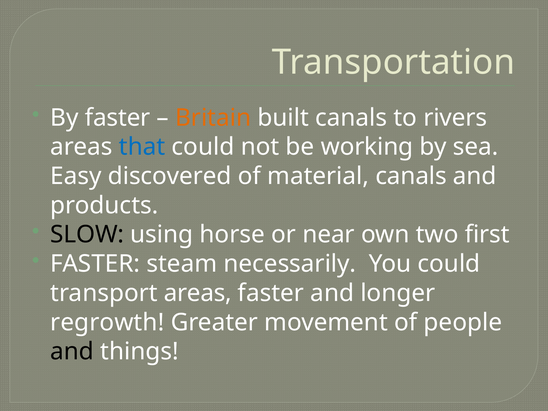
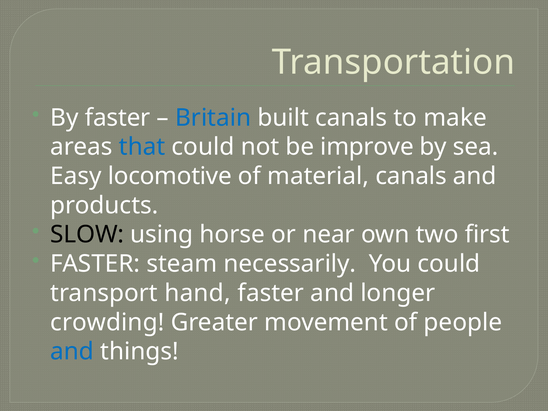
Britain colour: orange -> blue
rivers: rivers -> make
working: working -> improve
discovered: discovered -> locomotive
transport areas: areas -> hand
regrowth: regrowth -> crowding
and at (72, 352) colour: black -> blue
